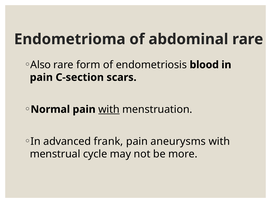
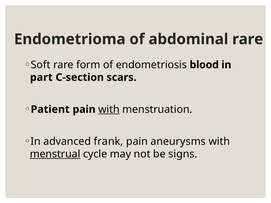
Also: Also -> Soft
pain at (41, 77): pain -> part
Normal: Normal -> Patient
menstrual underline: none -> present
more: more -> signs
